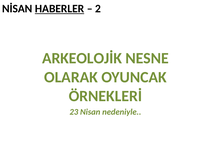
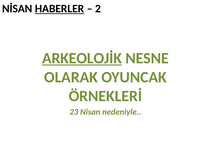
ARKEOLOJİK underline: none -> present
